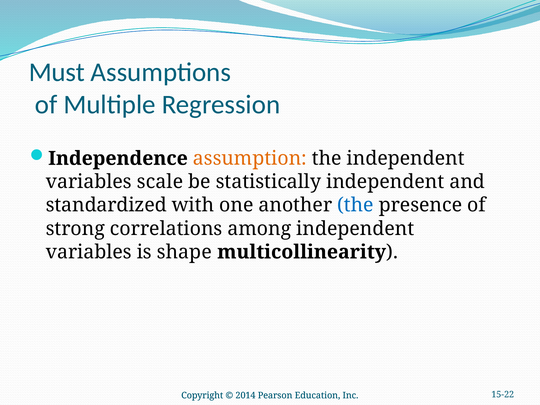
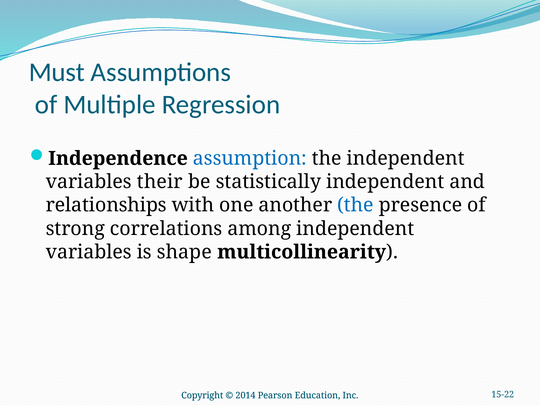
assumption colour: orange -> blue
scale: scale -> their
standardized: standardized -> relationships
